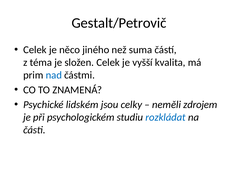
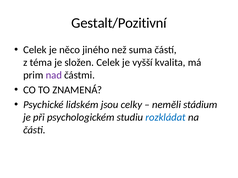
Gestalt/Petrovič: Gestalt/Petrovič -> Gestalt/Pozitivní
nad colour: blue -> purple
zdrojem: zdrojem -> stádium
